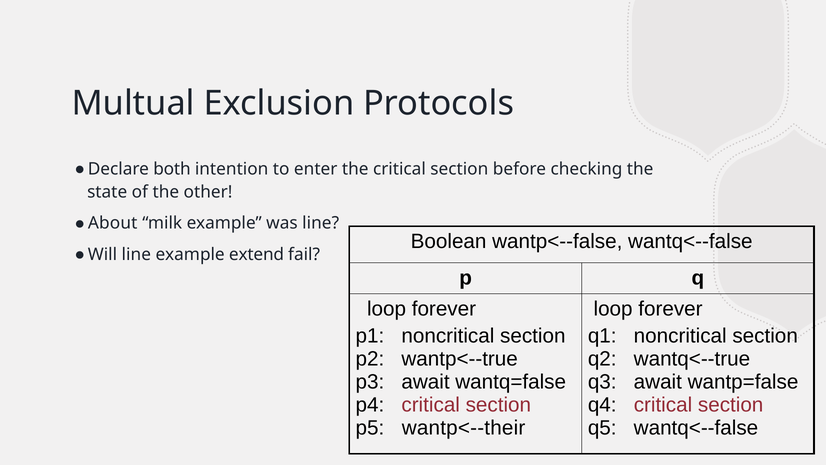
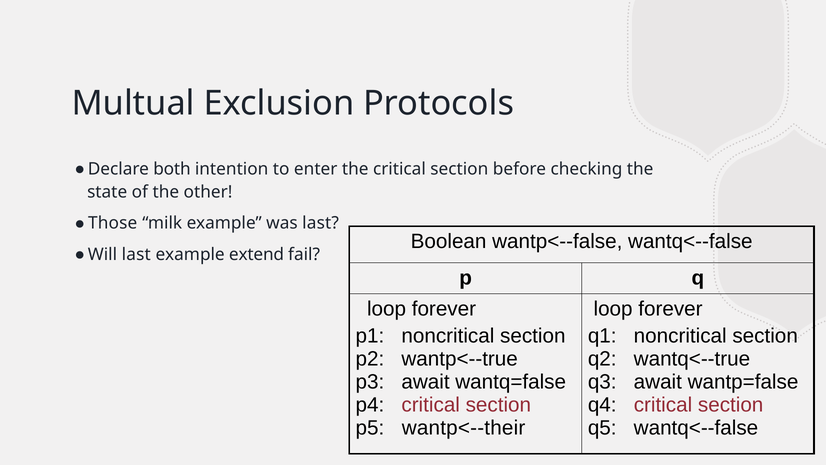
About: About -> Those
was line: line -> last
Will line: line -> last
